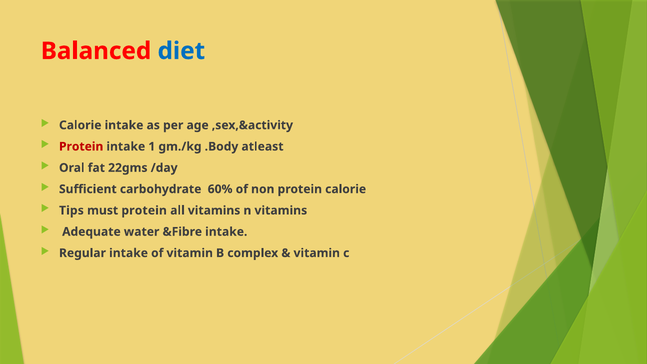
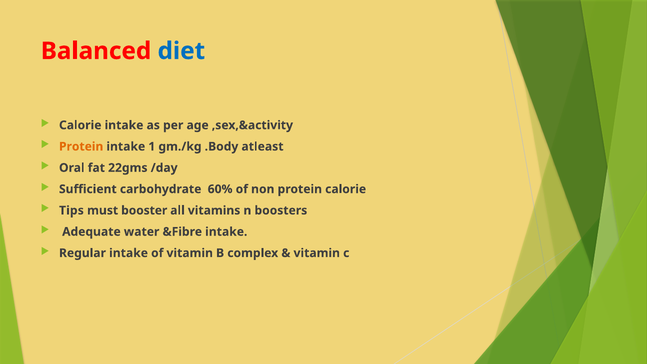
Protein at (81, 147) colour: red -> orange
must protein: protein -> booster
n vitamins: vitamins -> boosters
